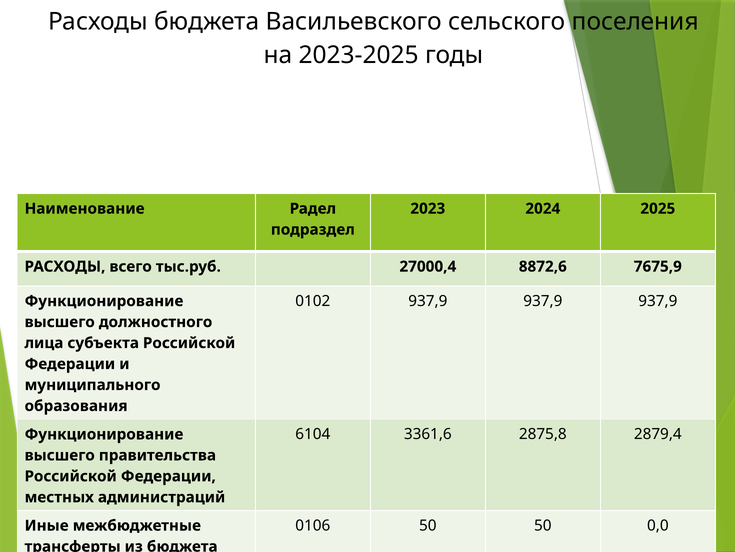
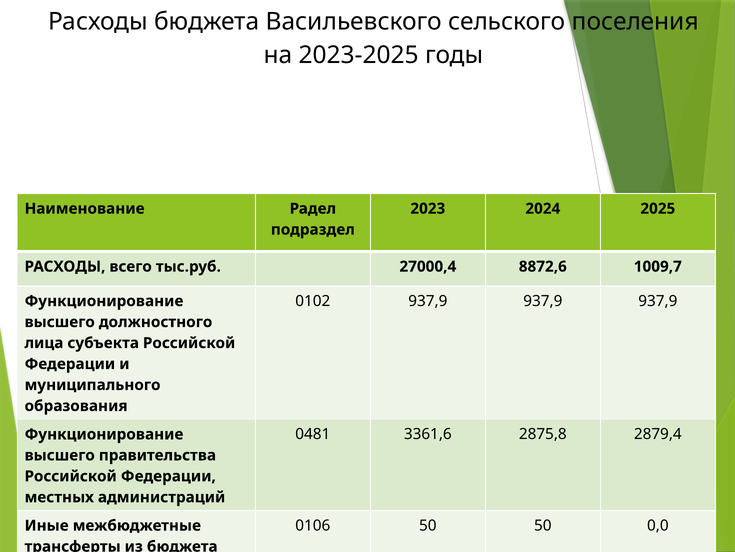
7675,9: 7675,9 -> 1009,7
6104: 6104 -> 0481
